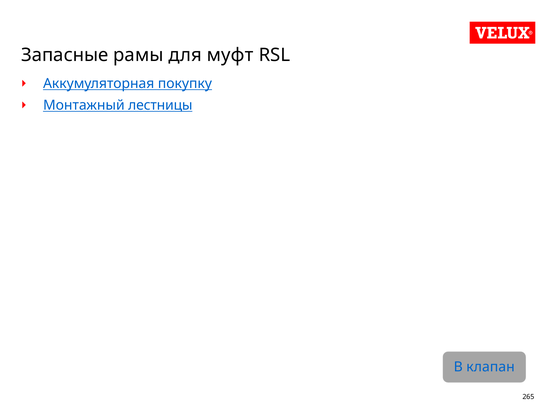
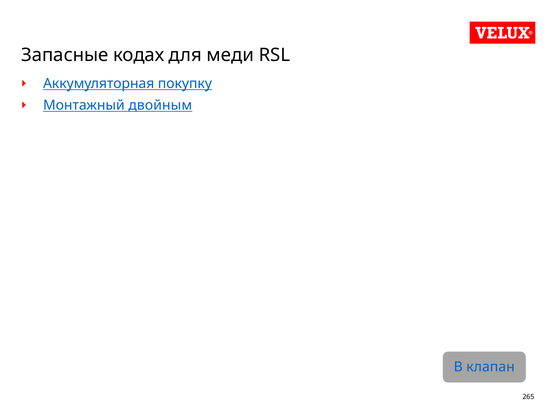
рамы: рамы -> кодах
муфт: муфт -> меди
лестницы: лестницы -> двойным
